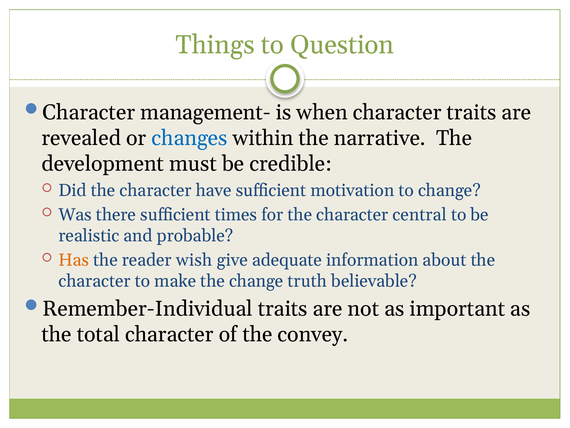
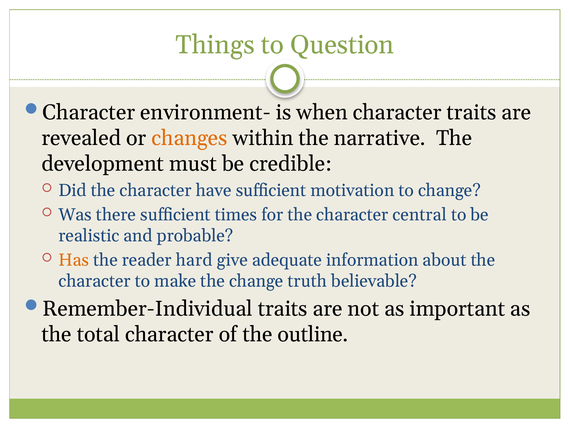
management-: management- -> environment-
changes colour: blue -> orange
wish: wish -> hard
convey: convey -> outline
